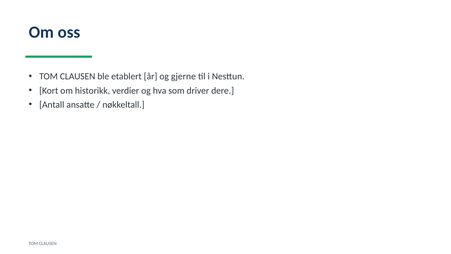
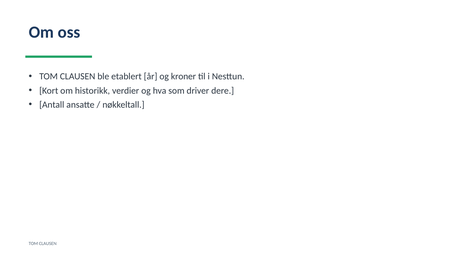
gjerne: gjerne -> kroner
